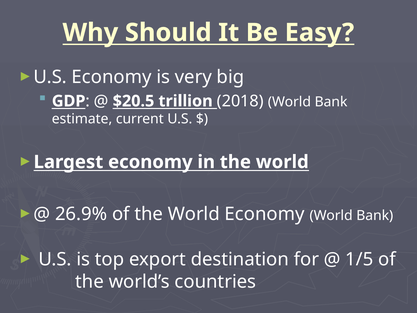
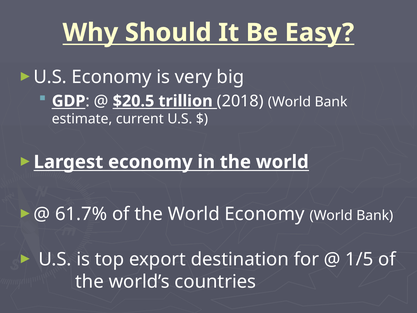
26.9%: 26.9% -> 61.7%
